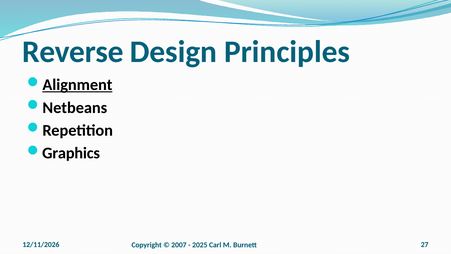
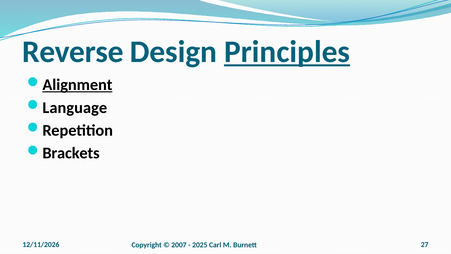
Principles underline: none -> present
Netbeans: Netbeans -> Language
Graphics: Graphics -> Brackets
